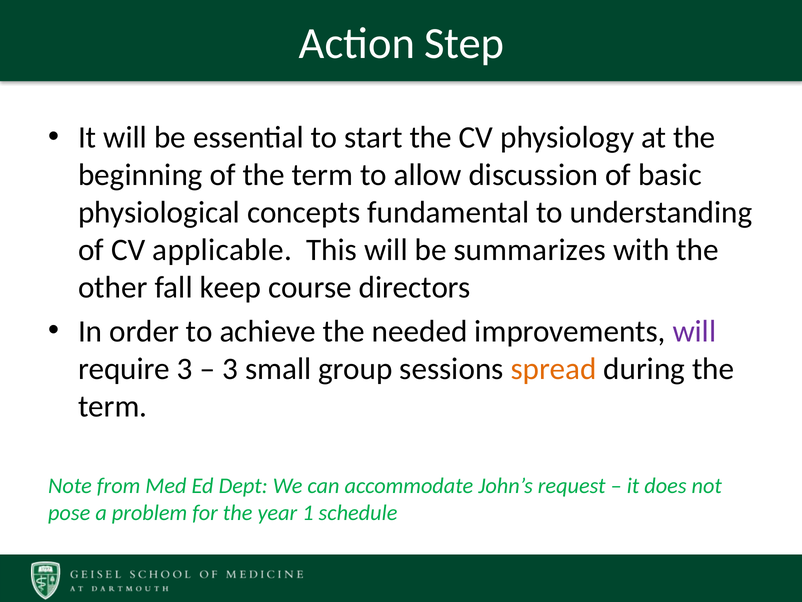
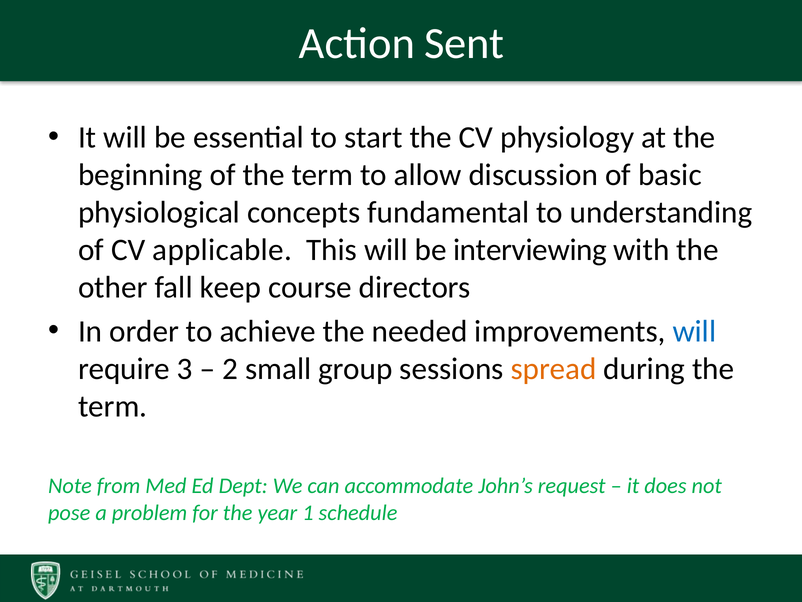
Step: Step -> Sent
summarizes: summarizes -> interviewing
will at (694, 331) colour: purple -> blue
3 at (230, 368): 3 -> 2
